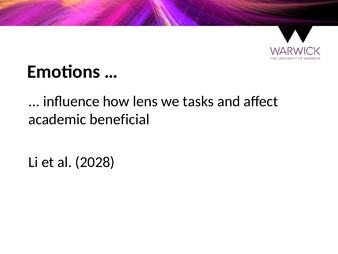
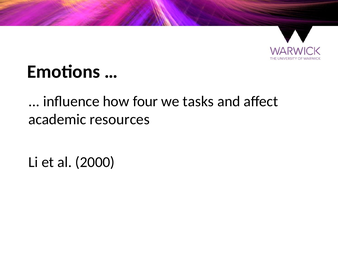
lens: lens -> four
beneficial: beneficial -> resources
2028: 2028 -> 2000
